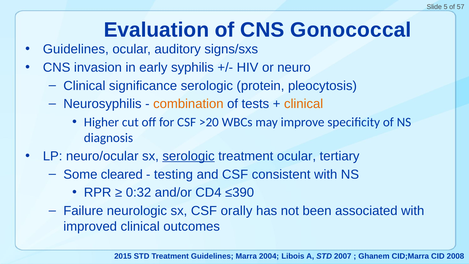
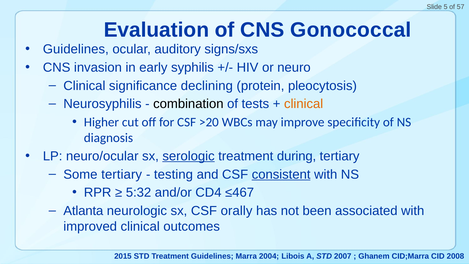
significance serologic: serologic -> declining
combination colour: orange -> black
treatment ocular: ocular -> during
Some cleared: cleared -> tertiary
consistent underline: none -> present
0:32: 0:32 -> 5:32
≤390: ≤390 -> ≤467
Failure: Failure -> Atlanta
